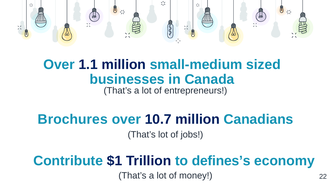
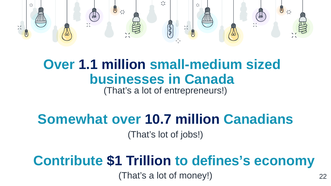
Brochures: Brochures -> Somewhat
